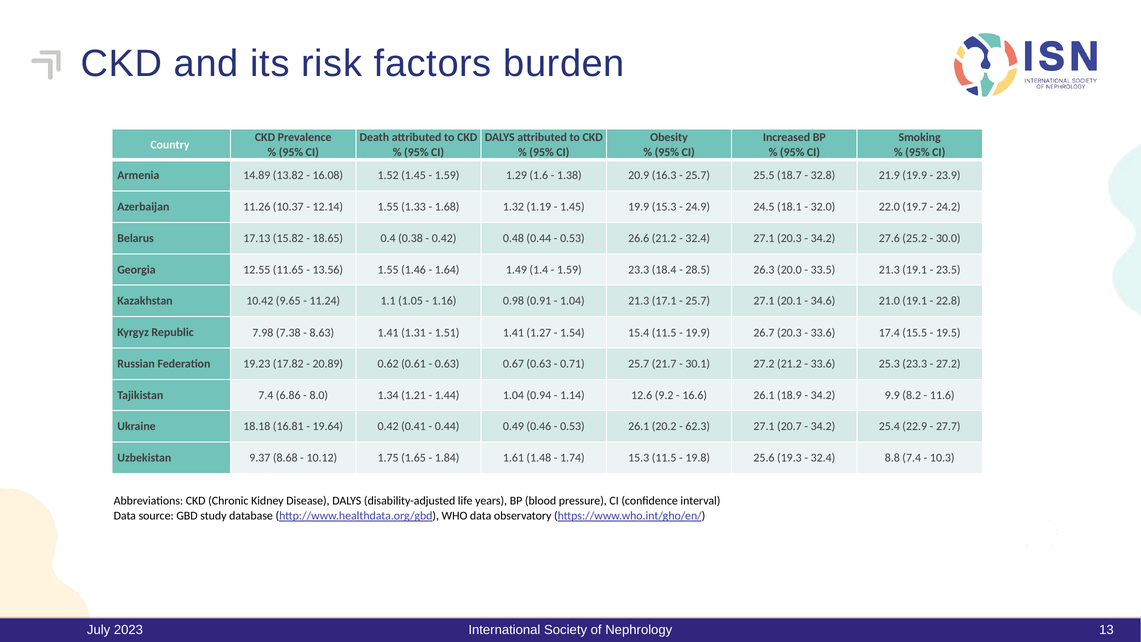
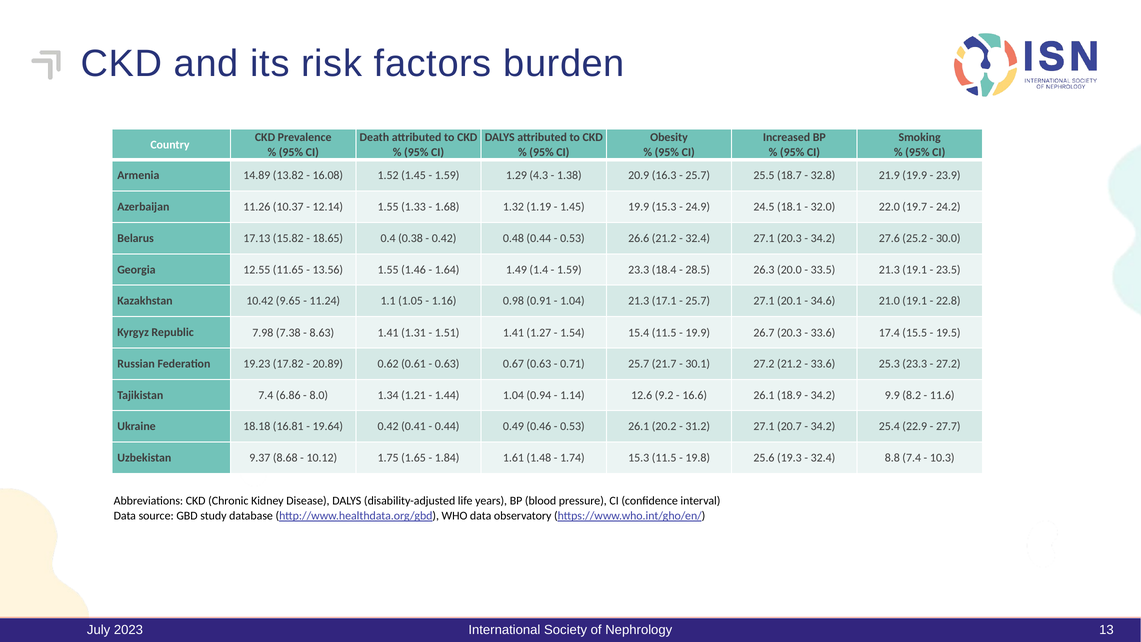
1.6: 1.6 -> 4.3
62.3: 62.3 -> 31.2
